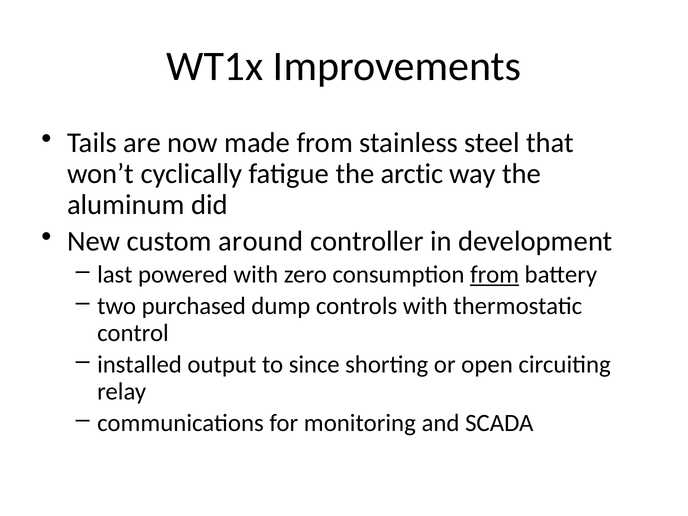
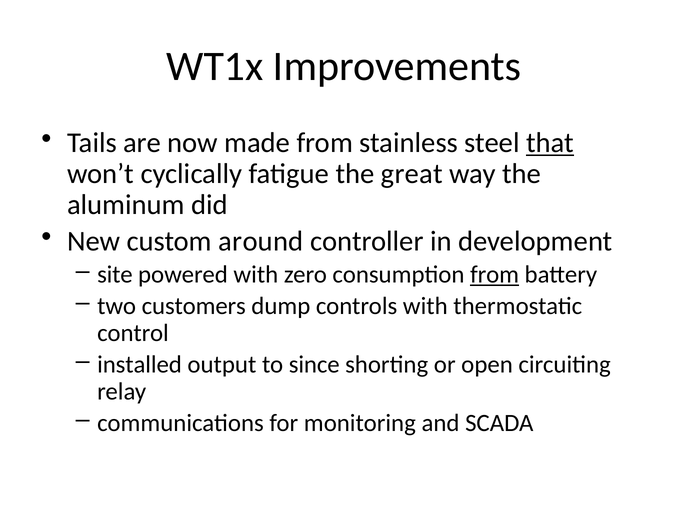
that underline: none -> present
arctic: arctic -> great
last: last -> site
purchased: purchased -> customers
